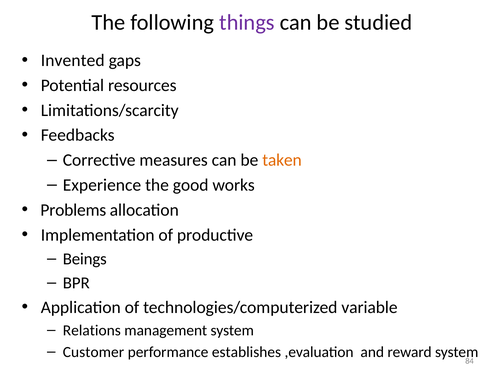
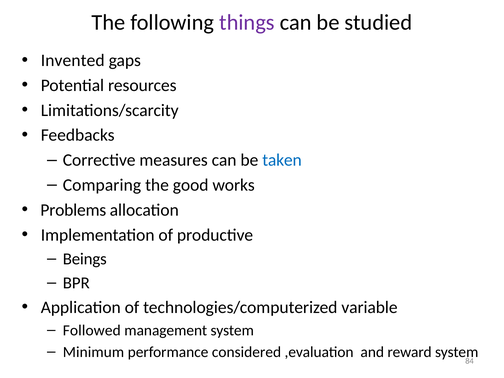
taken colour: orange -> blue
Experience: Experience -> Comparing
Relations: Relations -> Followed
Customer: Customer -> Minimum
establishes: establishes -> considered
